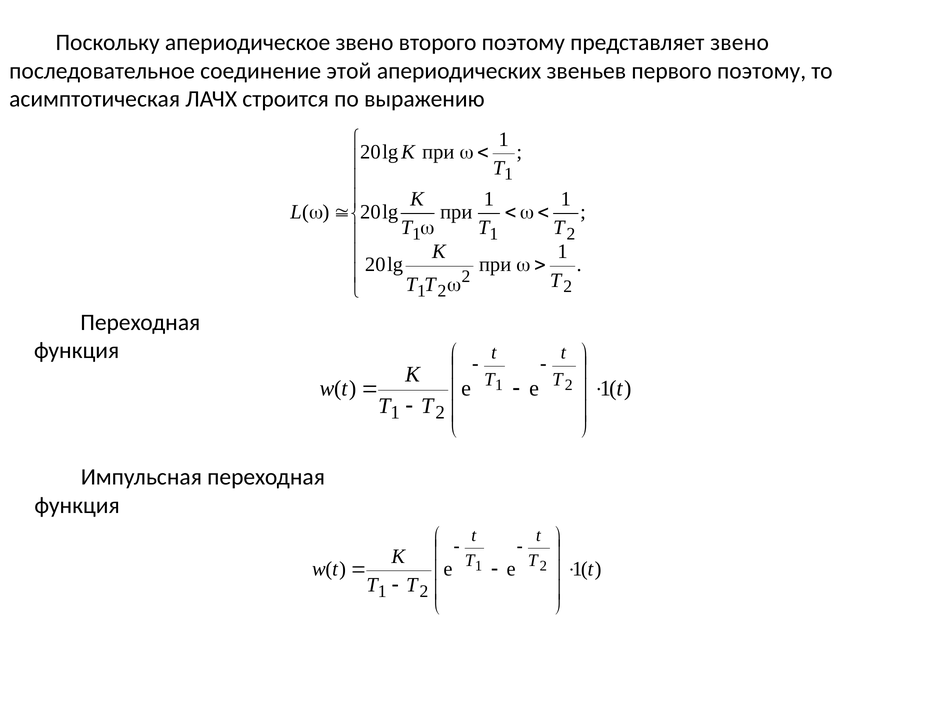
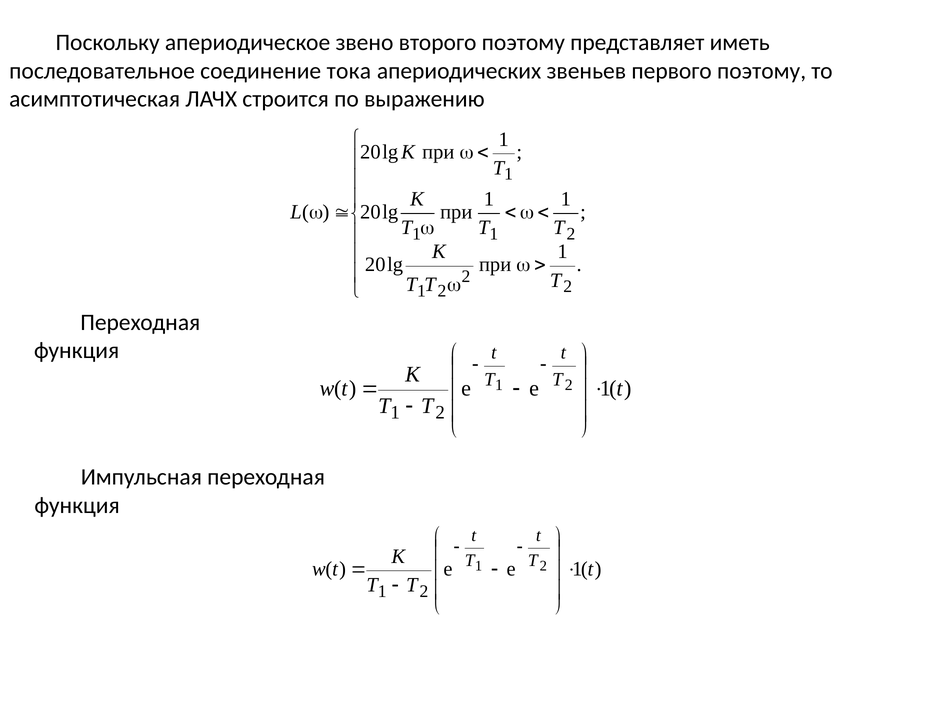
представляет звено: звено -> иметь
этой: этой -> тока
